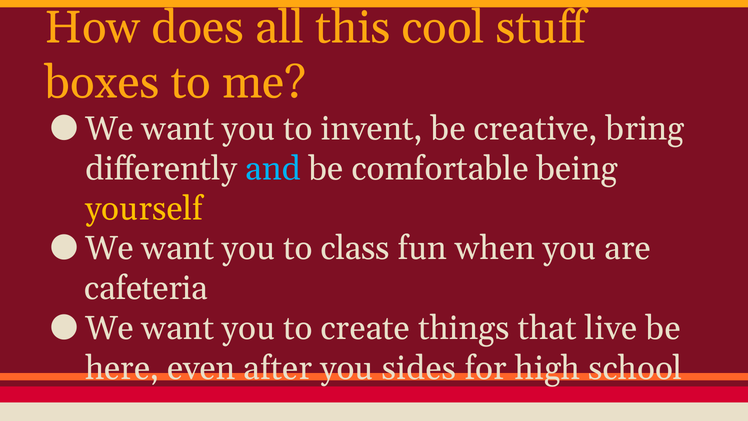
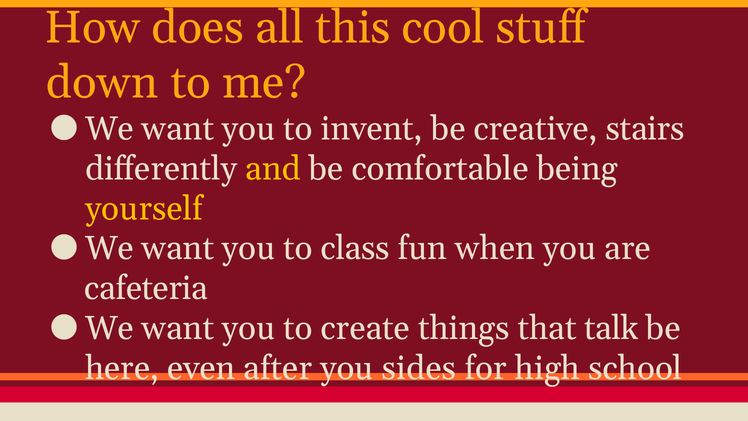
boxes: boxes -> down
bring: bring -> stairs
and colour: light blue -> yellow
live: live -> talk
